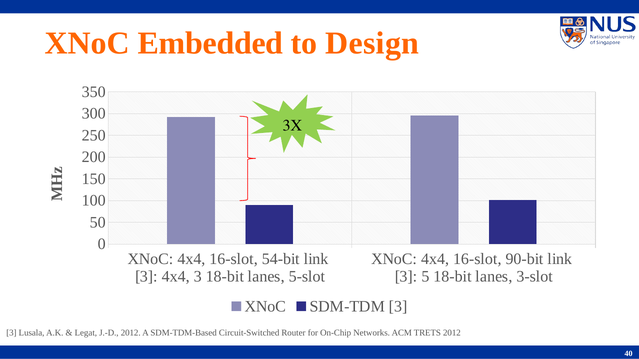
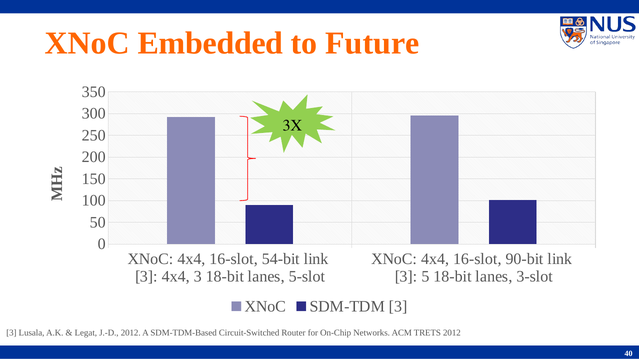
Design: Design -> Future
